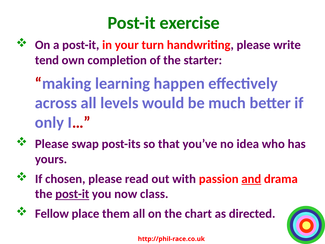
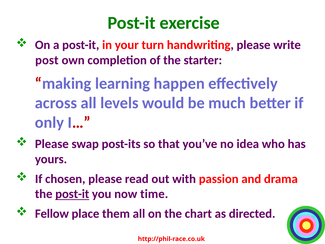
tend: tend -> post
and underline: present -> none
class: class -> time
